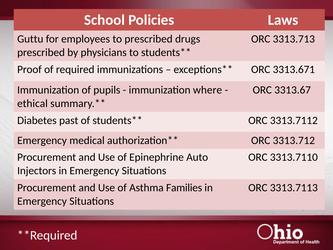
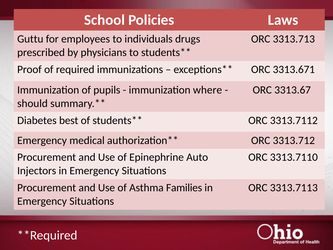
to prescribed: prescribed -> individuals
ethical: ethical -> should
past: past -> best
